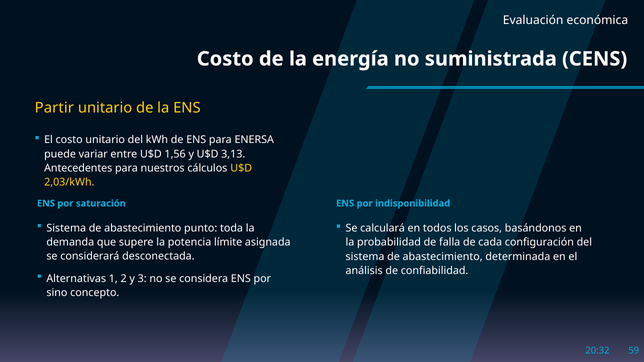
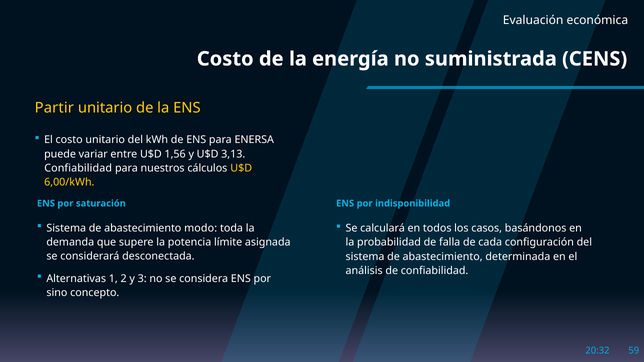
Antecedentes at (78, 168): Antecedentes -> Confiabilidad
2,03/kWh: 2,03/kWh -> 6,00/kWh
punto: punto -> modo
